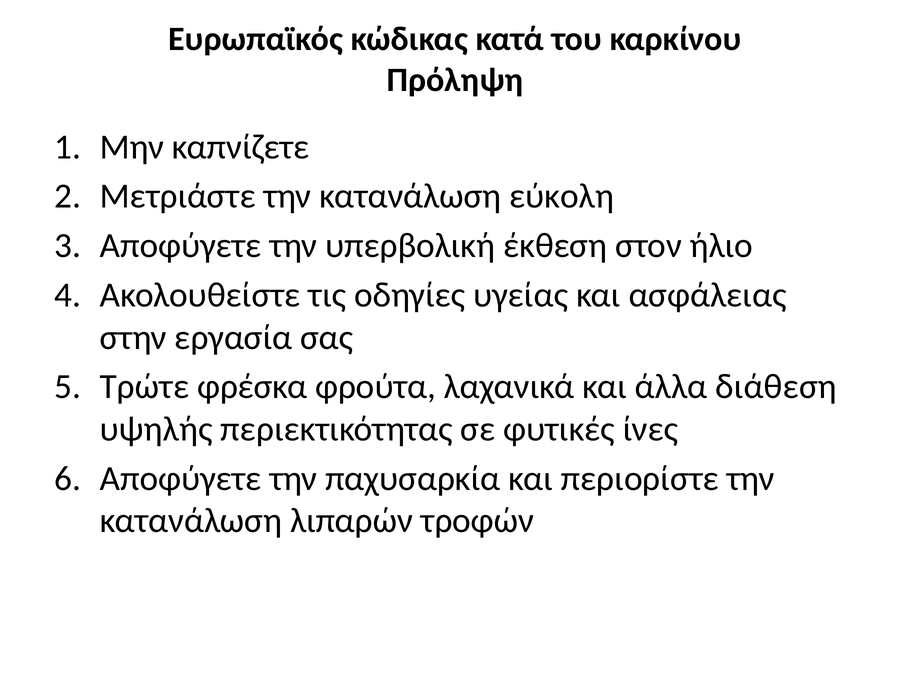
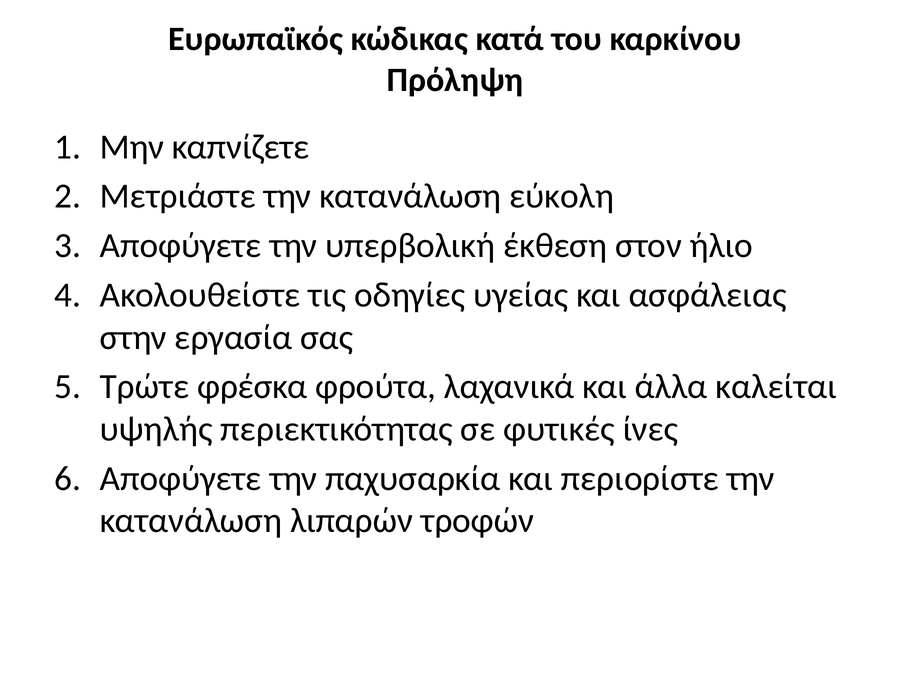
διάθεση: διάθεση -> καλείται
